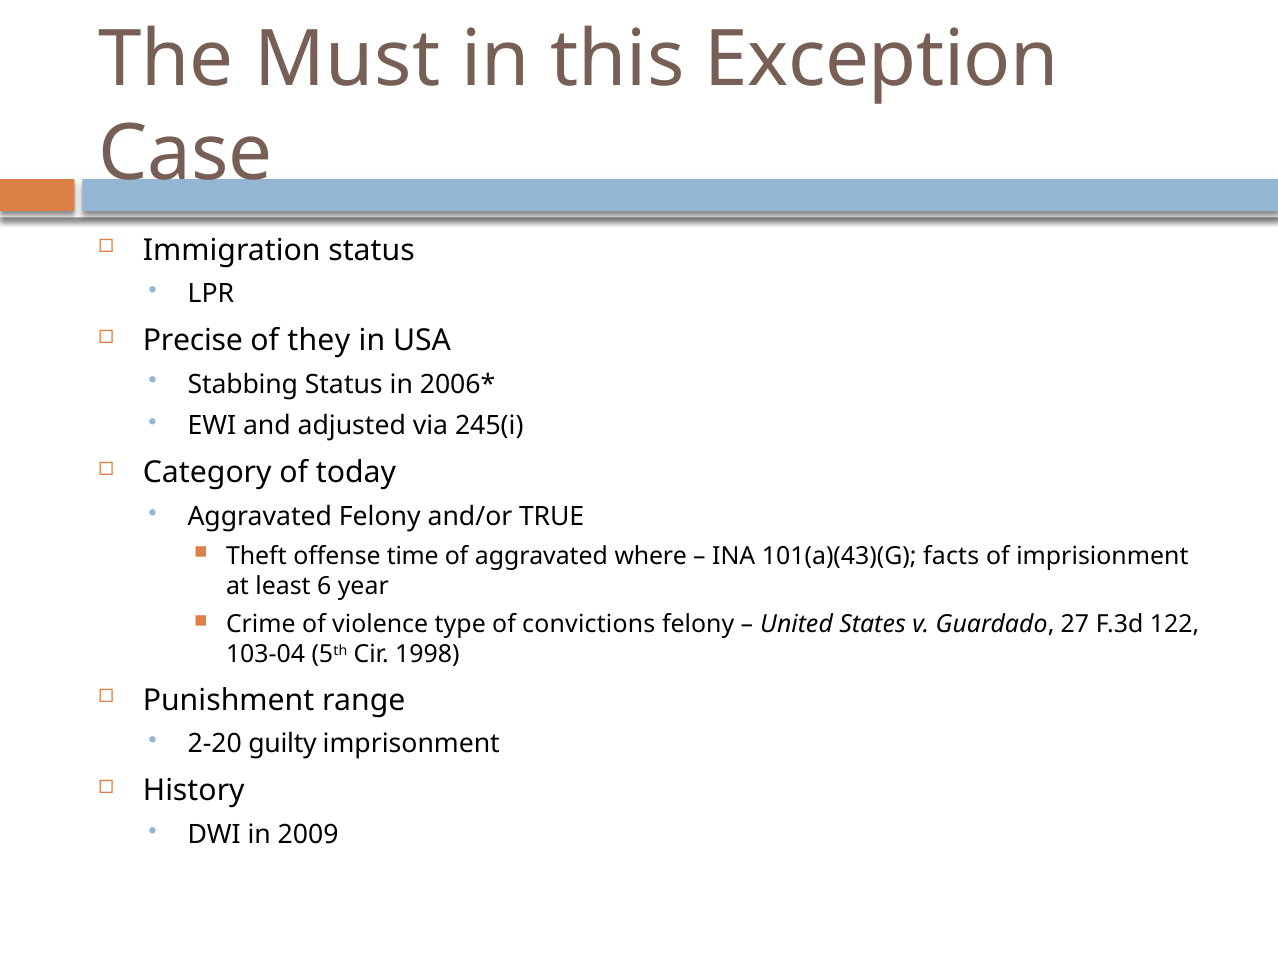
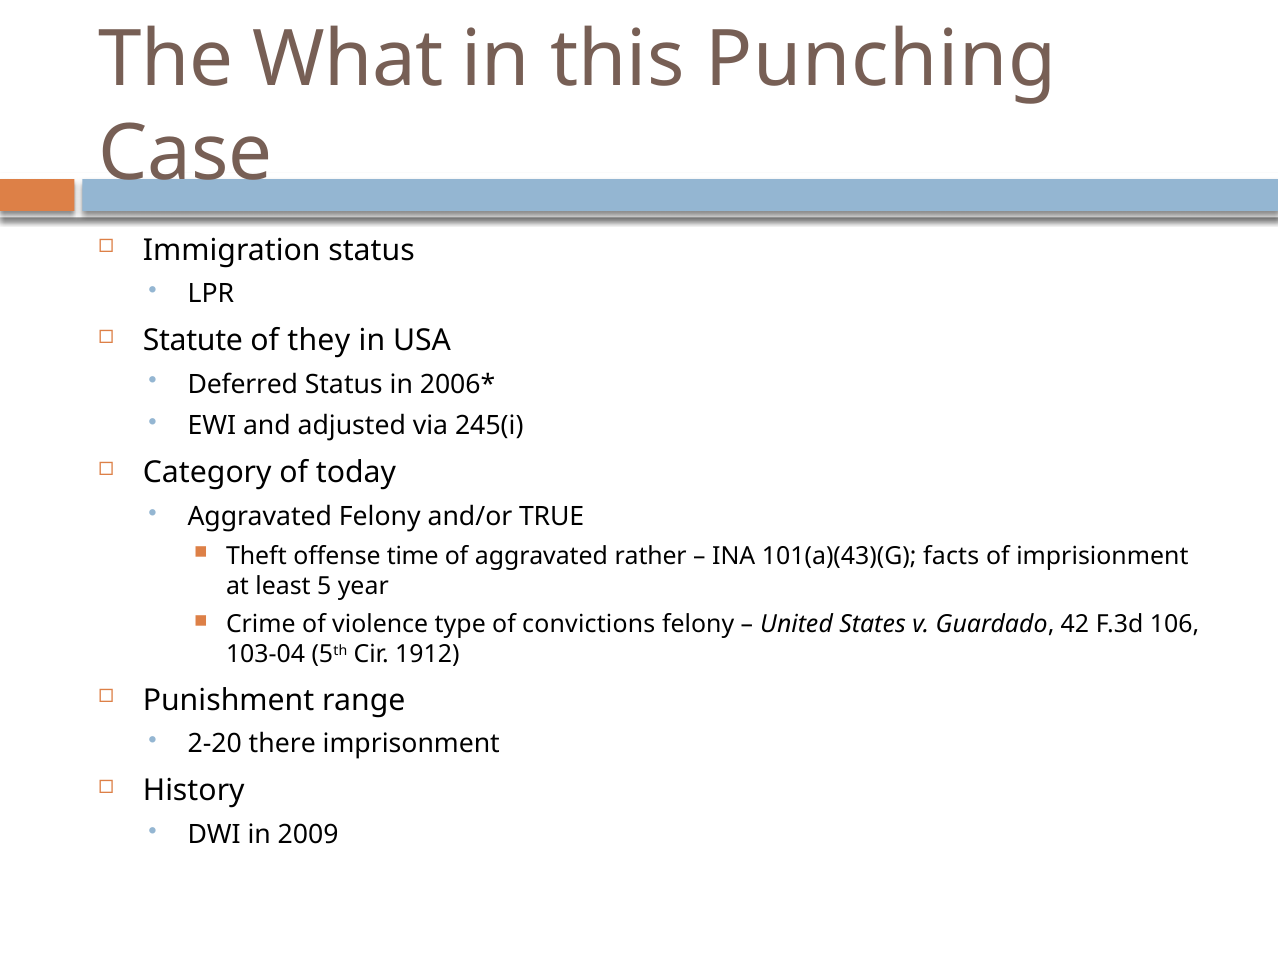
Must: Must -> What
Exception: Exception -> Punching
Precise: Precise -> Statute
Stabbing: Stabbing -> Deferred
where: where -> rather
6: 6 -> 5
27: 27 -> 42
122: 122 -> 106
1998: 1998 -> 1912
guilty: guilty -> there
